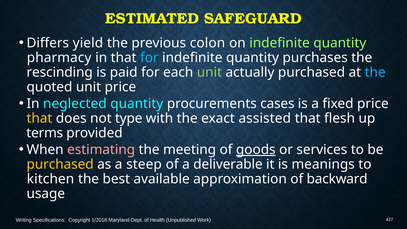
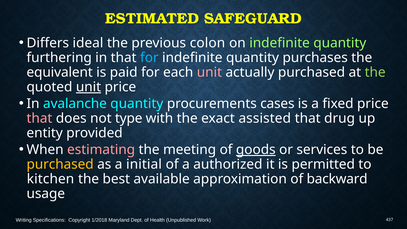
yield: yield -> ideal
pharmacy: pharmacy -> furthering
rescinding: rescinding -> equivalent
unit at (209, 72) colour: light green -> pink
the at (375, 72) colour: light blue -> light green
unit at (89, 87) underline: none -> present
neglected: neglected -> avalanche
that at (39, 118) colour: yellow -> pink
flesh: flesh -> drug
terms: terms -> entity
steep: steep -> initial
deliverable: deliverable -> authorized
meanings: meanings -> permitted
